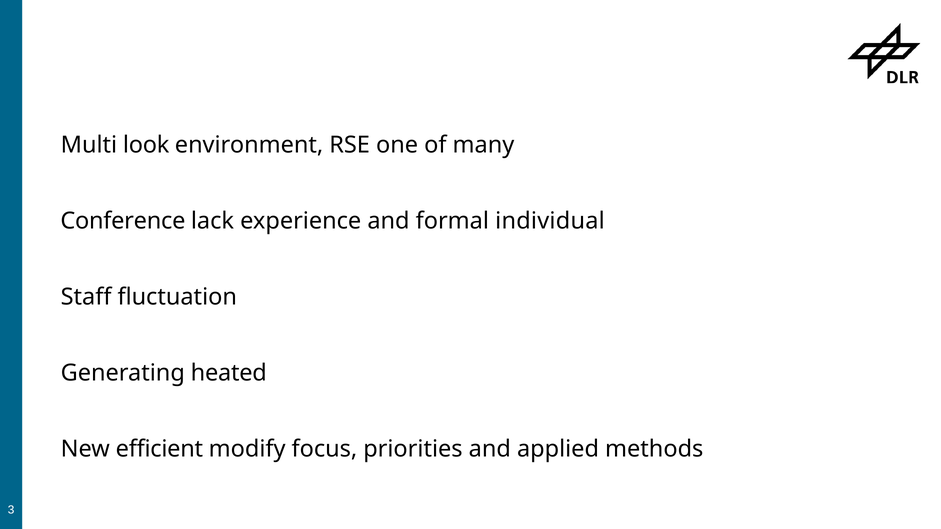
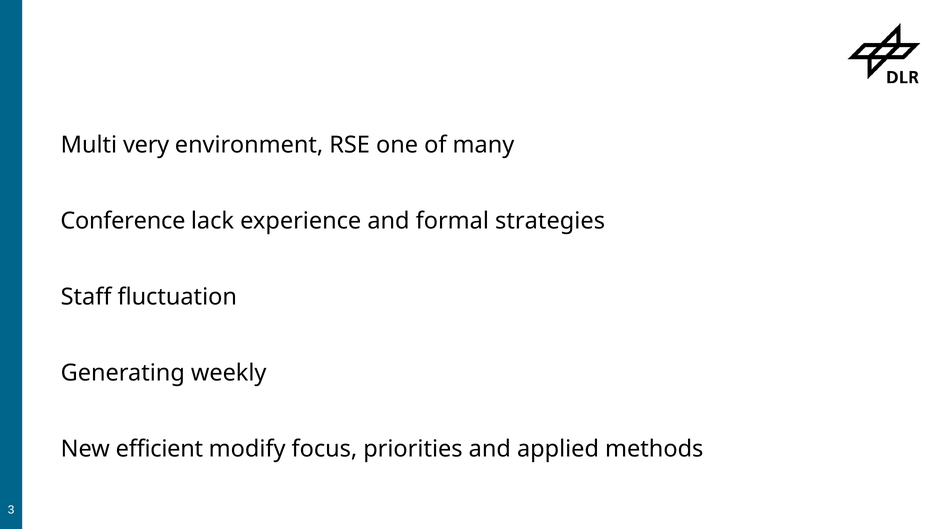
look: look -> very
individual: individual -> strategies
heated: heated -> weekly
